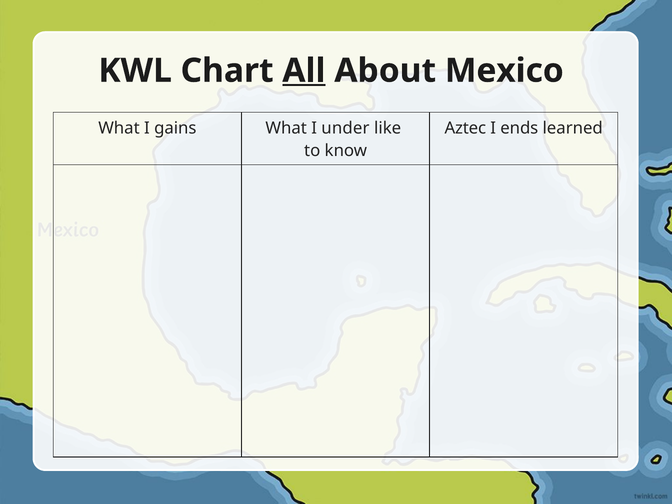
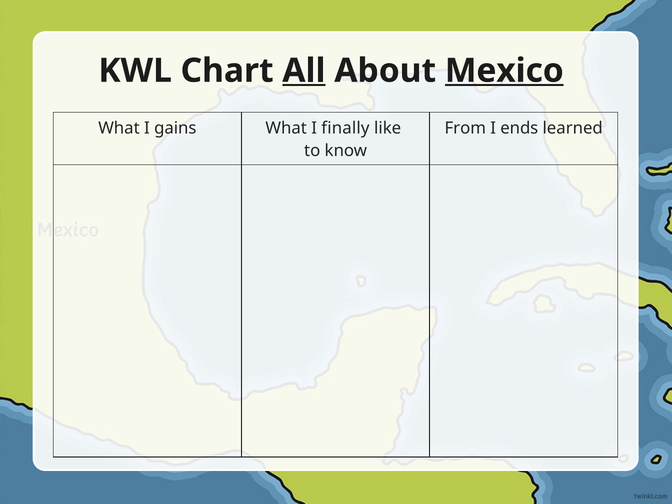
Mexico underline: none -> present
under: under -> finally
Aztec: Aztec -> From
